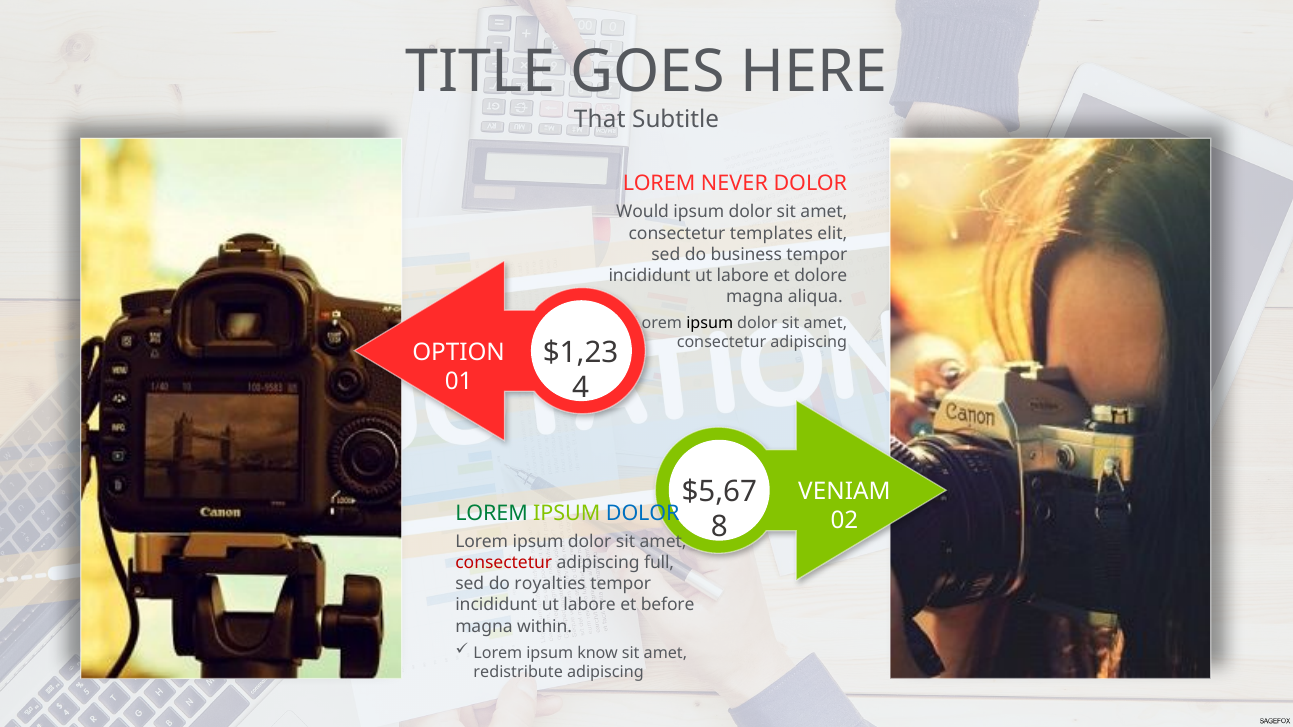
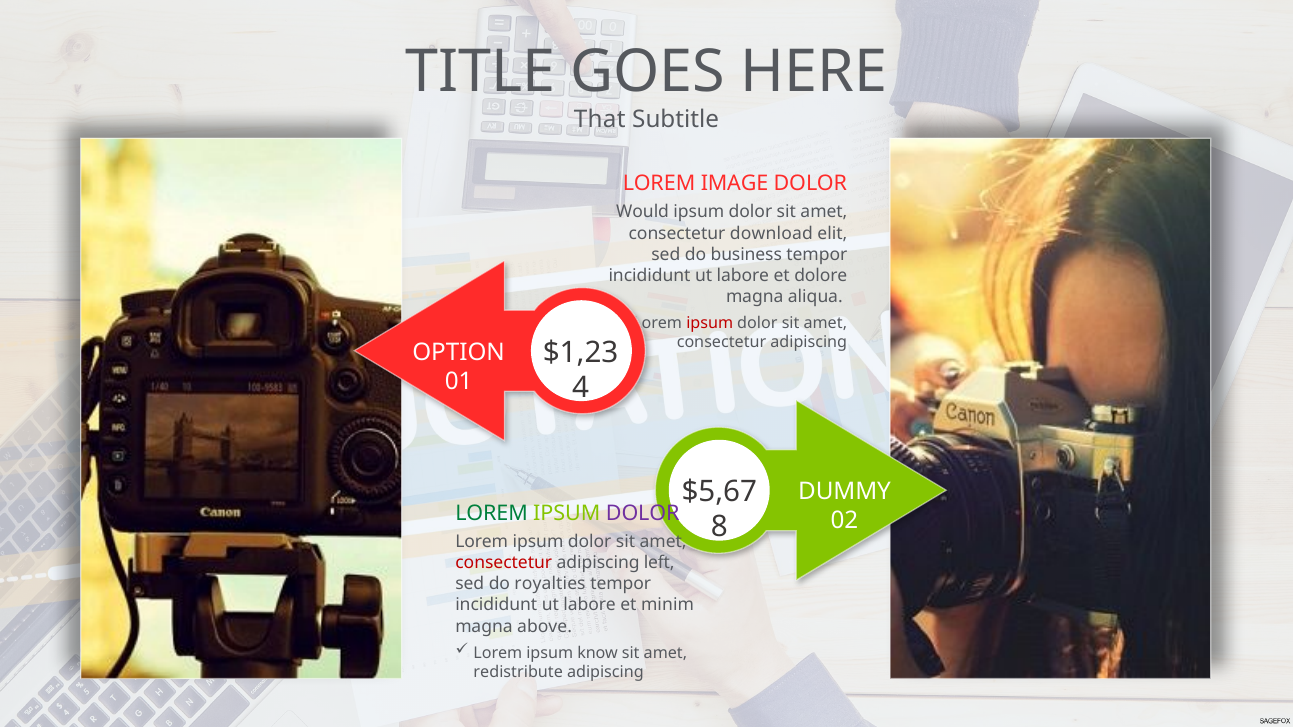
NEVER: NEVER -> IMAGE
templates: templates -> download
ipsum at (710, 323) colour: black -> red
VENIAM: VENIAM -> DUMMY
DOLOR at (643, 514) colour: blue -> purple
full: full -> left
before: before -> minim
within: within -> above
